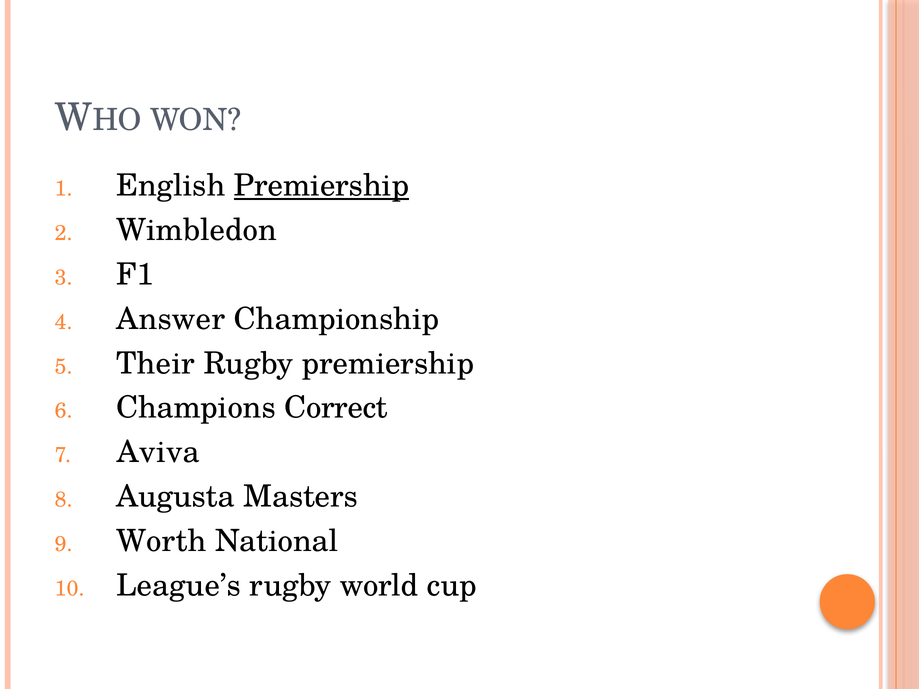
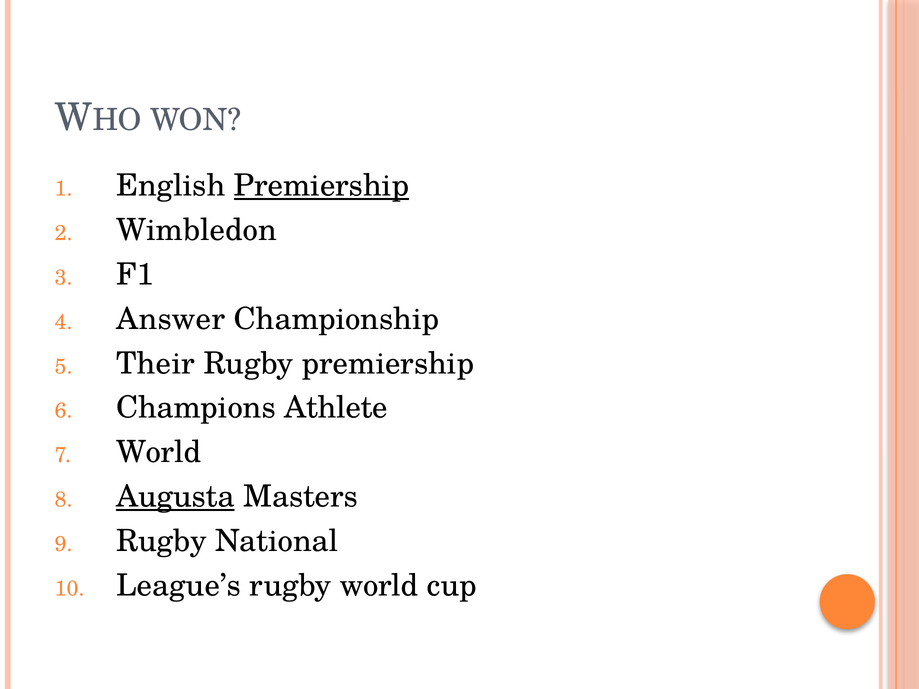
Correct: Correct -> Athlete
Aviva at (158, 452): Aviva -> World
Augusta underline: none -> present
Worth at (161, 541): Worth -> Rugby
